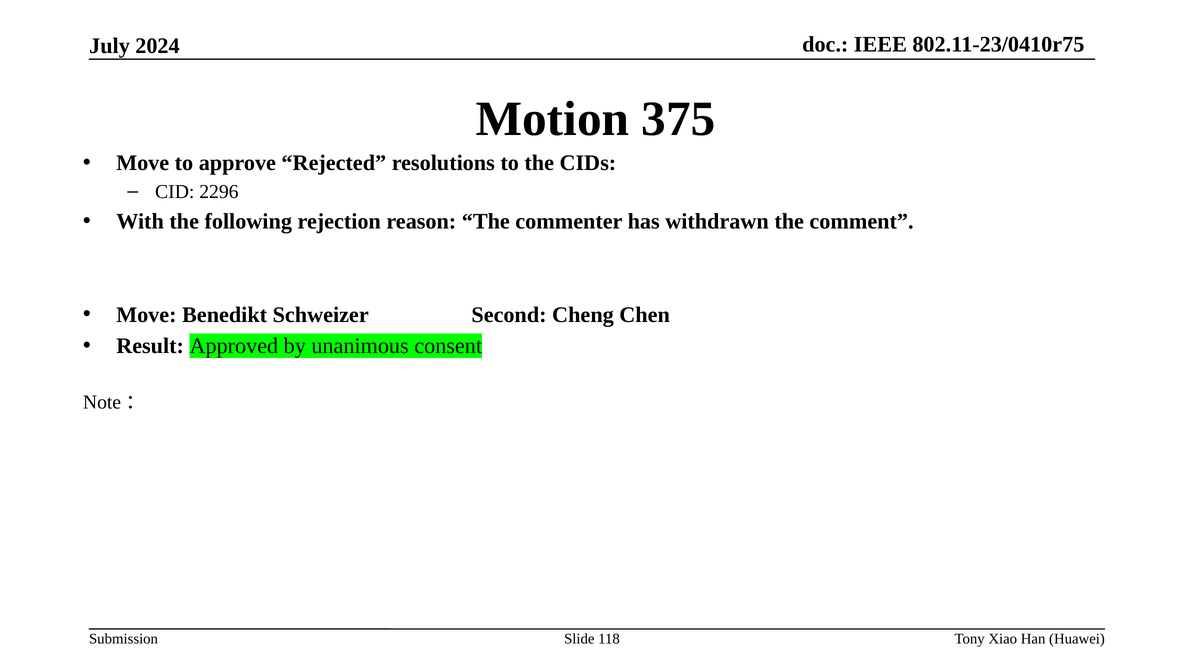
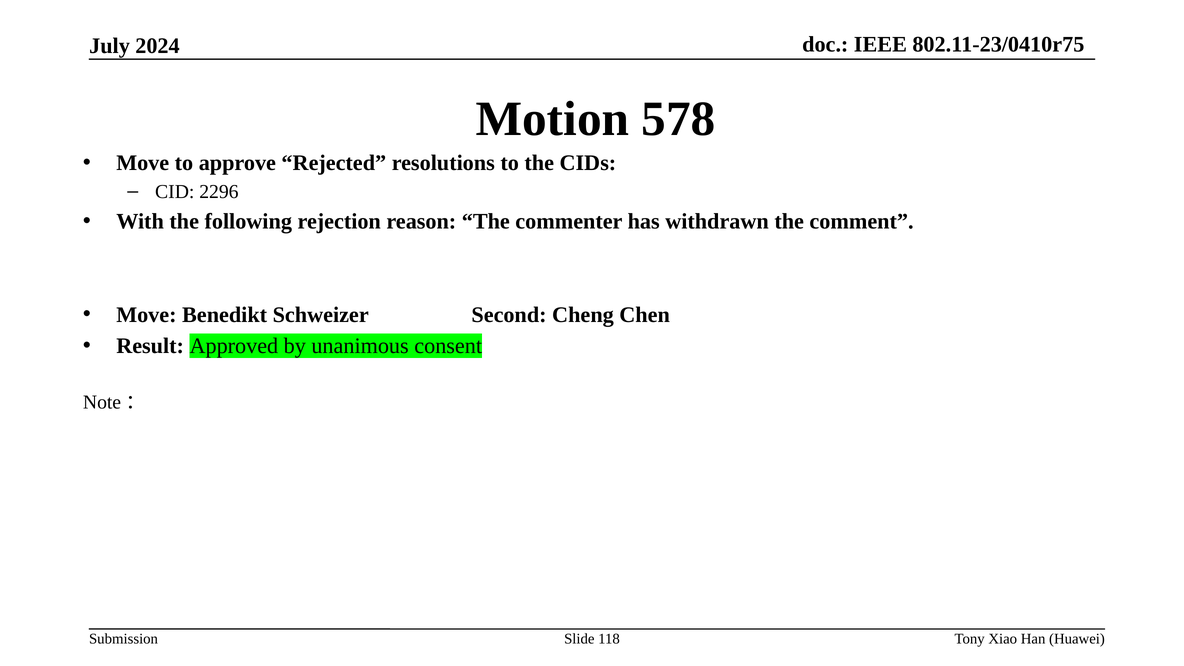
375: 375 -> 578
